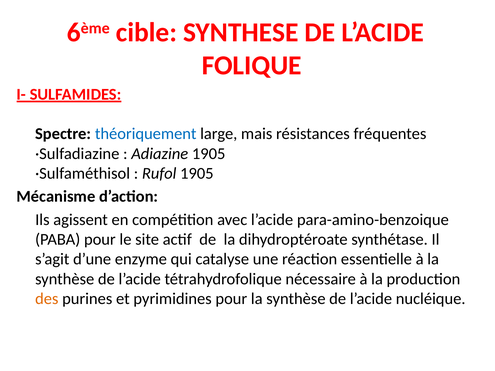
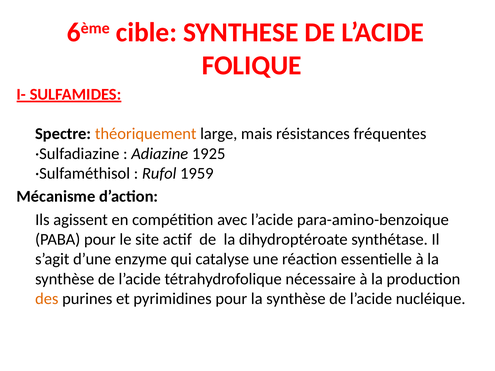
théoriquement colour: blue -> orange
Adiazine 1905: 1905 -> 1925
Rufol 1905: 1905 -> 1959
